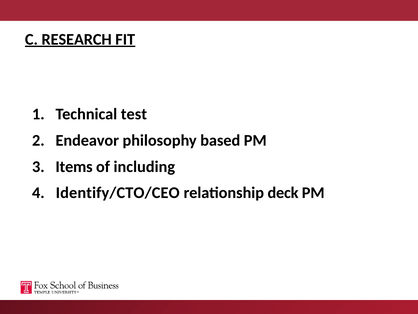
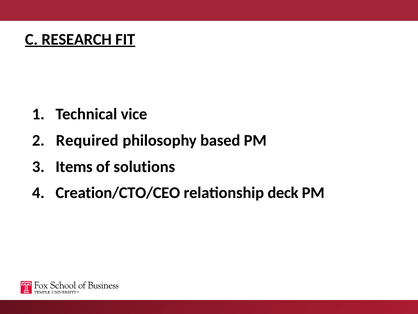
test: test -> vice
Endeavor: Endeavor -> Required
including: including -> solutions
Identify/CTO/CEO: Identify/CTO/CEO -> Creation/CTO/CEO
